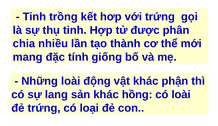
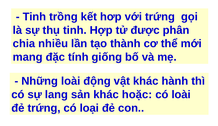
phận: phận -> hành
hồng: hồng -> hoặc
